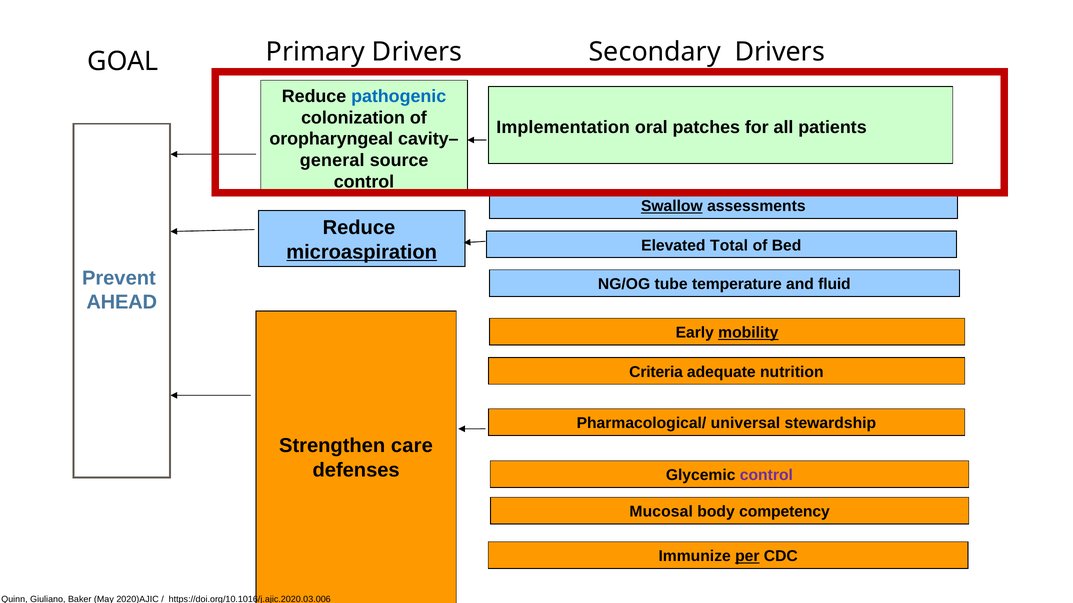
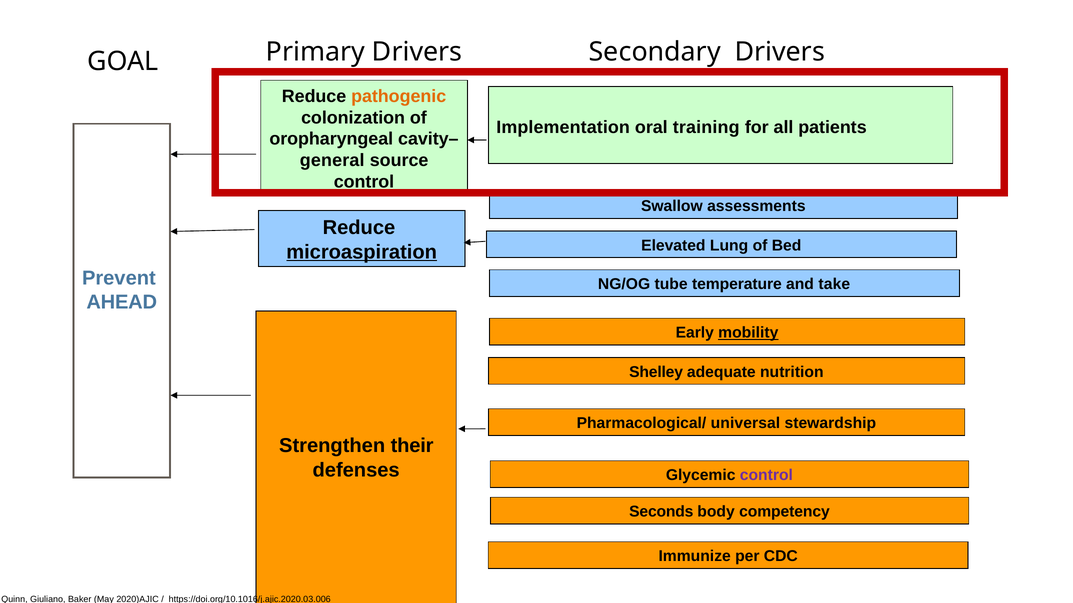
pathogenic colour: blue -> orange
patches: patches -> training
Swallow underline: present -> none
Total: Total -> Lung
fluid: fluid -> take
Criteria: Criteria -> Shelley
care: care -> their
Mucosal: Mucosal -> Seconds
per underline: present -> none
